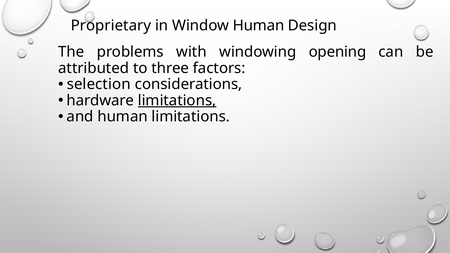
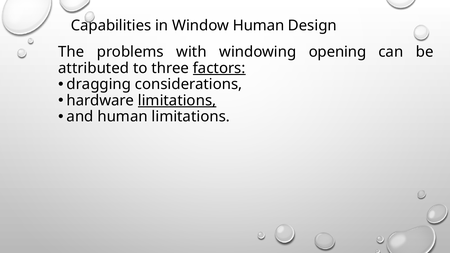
Proprietary: Proprietary -> Capabilities
factors underline: none -> present
selection: selection -> dragging
